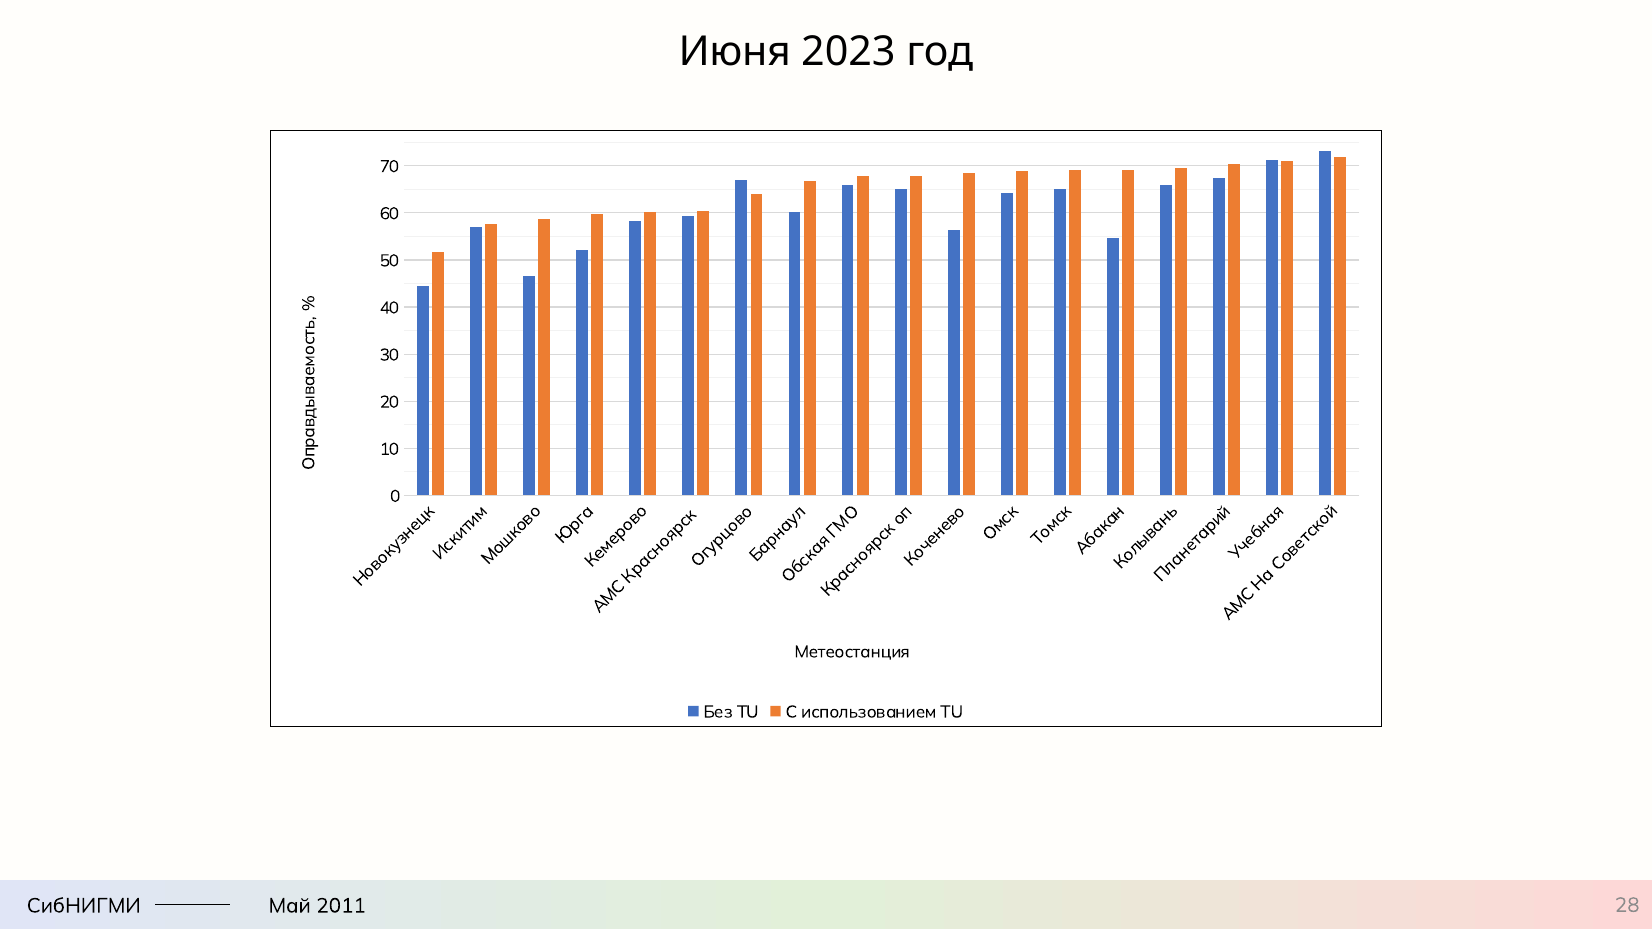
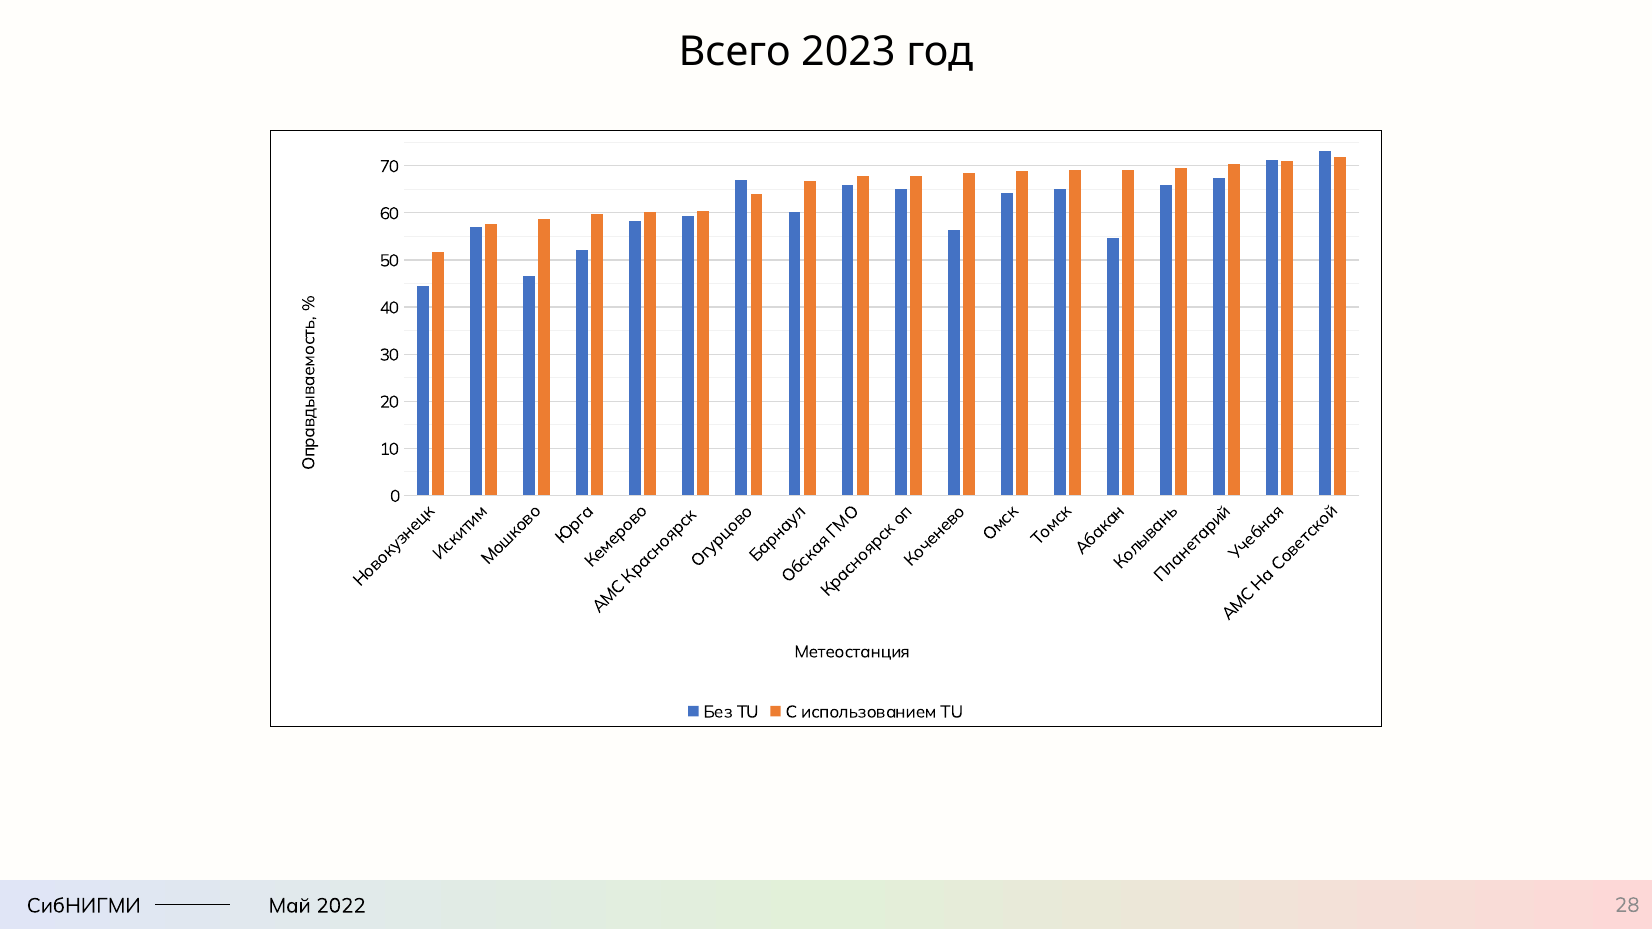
Июня: Июня -> Всего
2011: 2011 -> 2022
